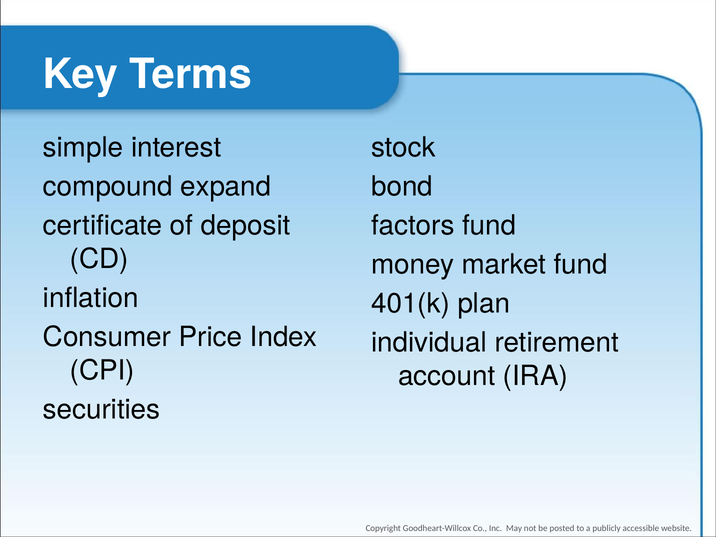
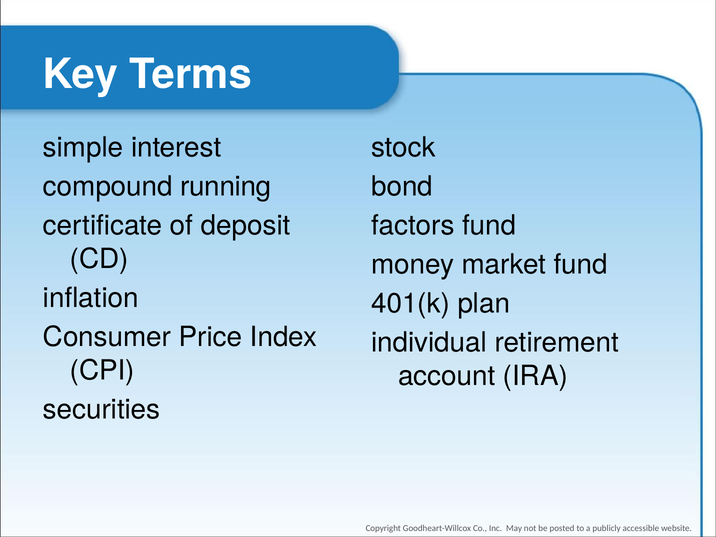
expand: expand -> running
